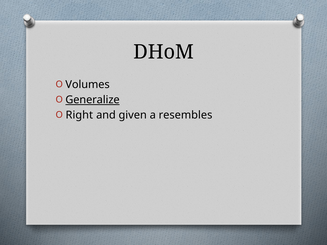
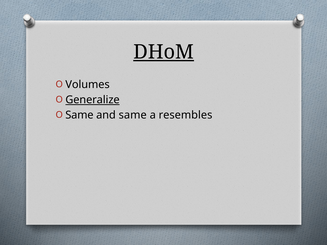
DHoM underline: none -> present
Right at (79, 115): Right -> Same
and given: given -> same
